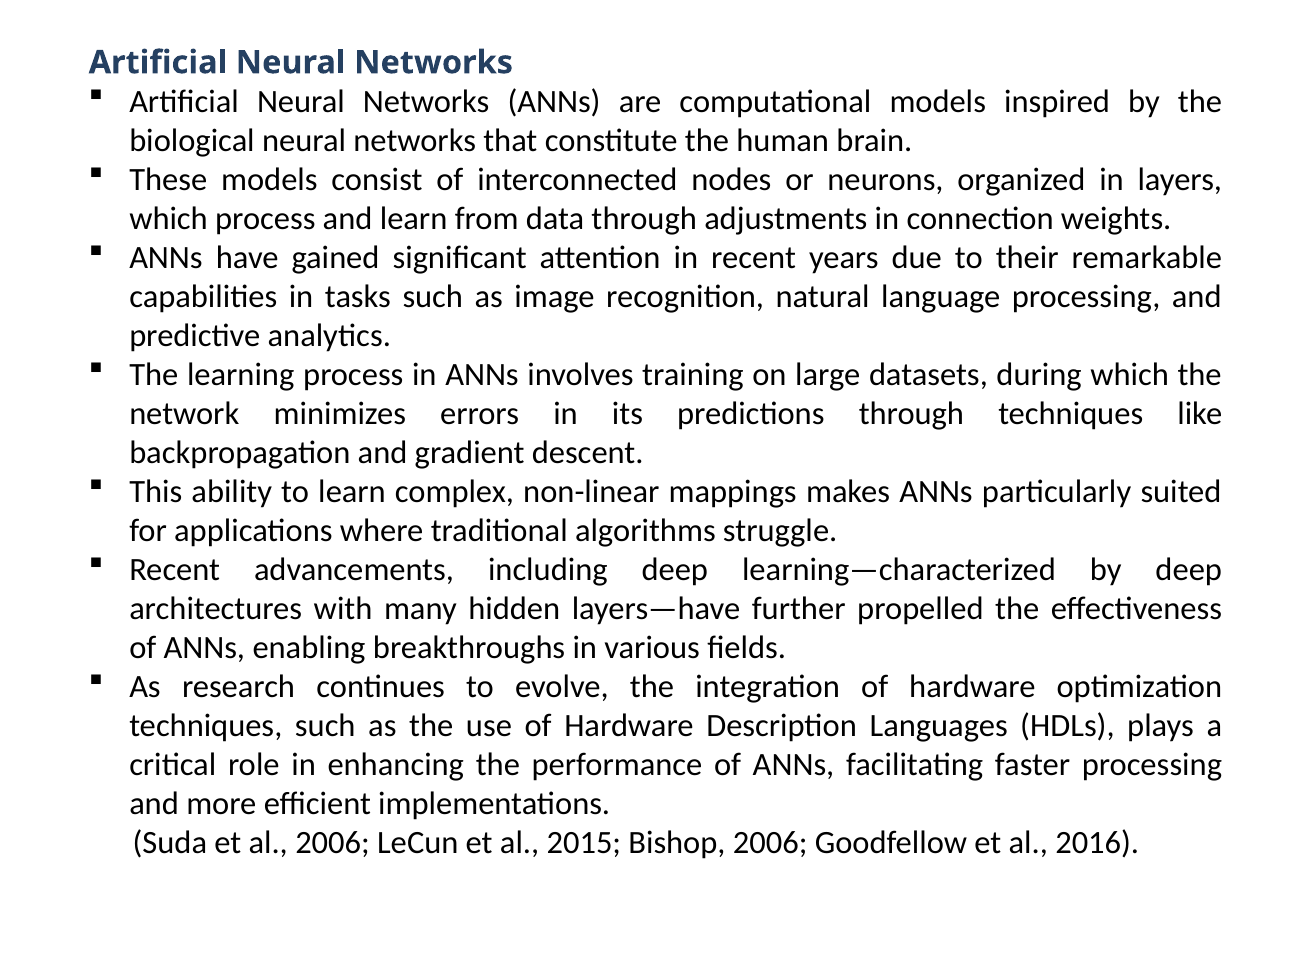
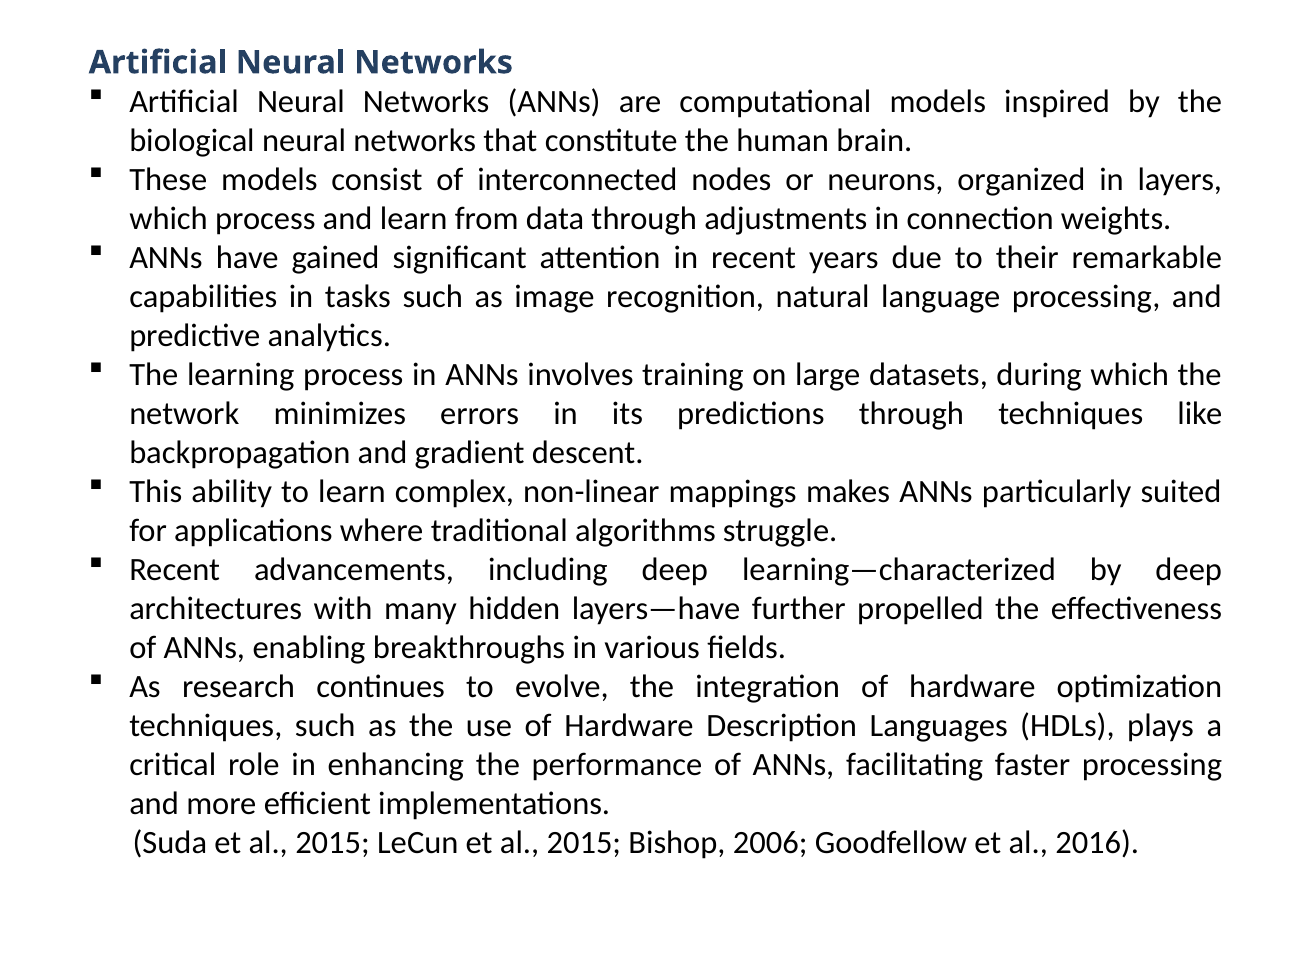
Suda et al 2006: 2006 -> 2015
